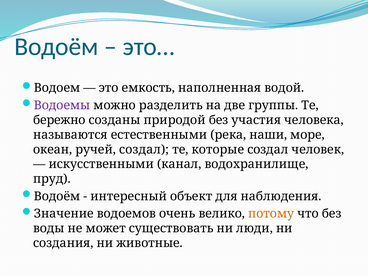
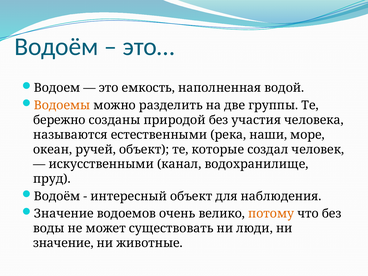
Водоемы colour: purple -> orange
ручей создал: создал -> объект
создания at (63, 243): создания -> значение
